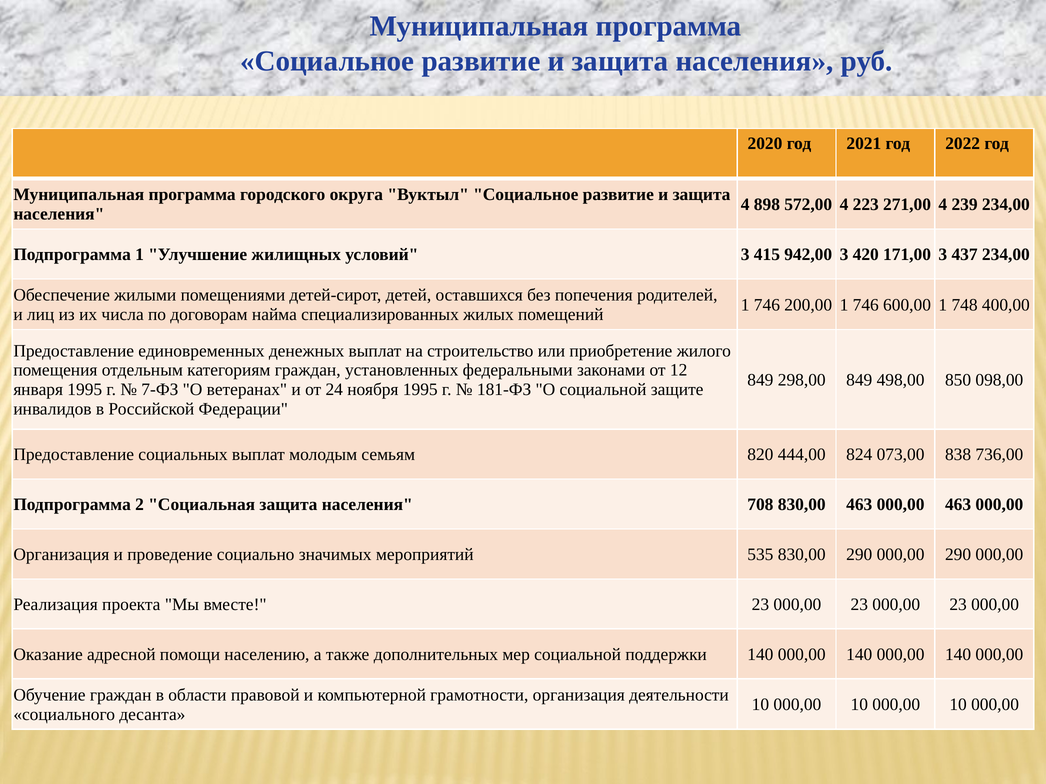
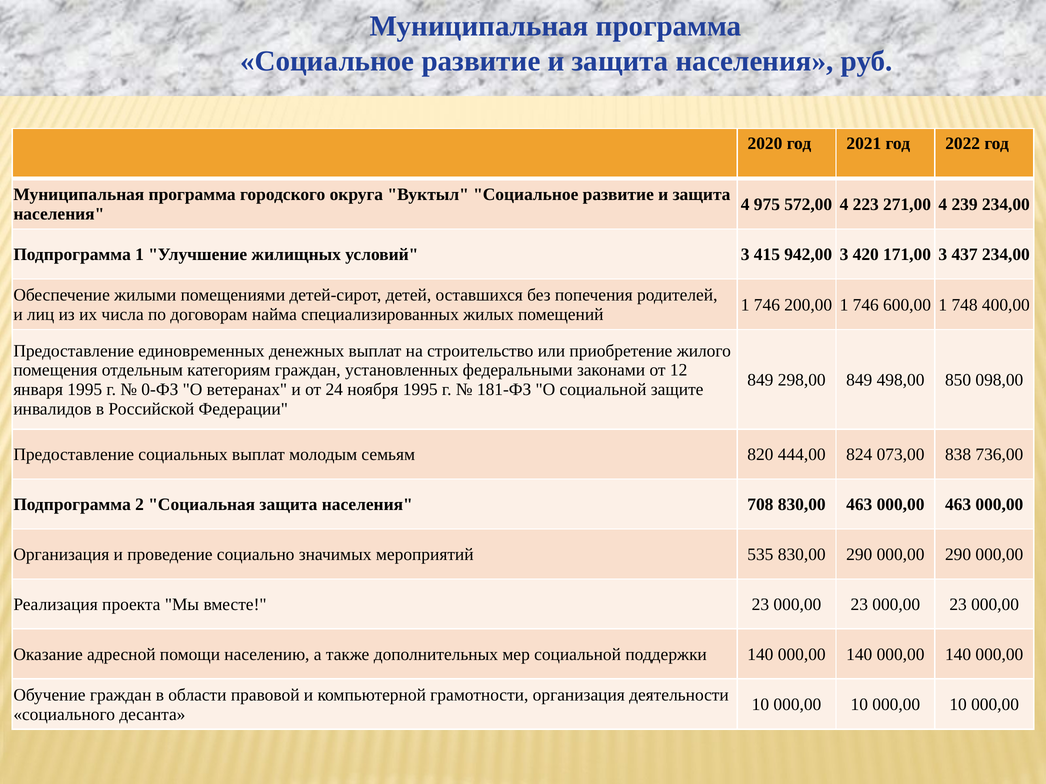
898: 898 -> 975
7-ФЗ: 7-ФЗ -> 0-ФЗ
